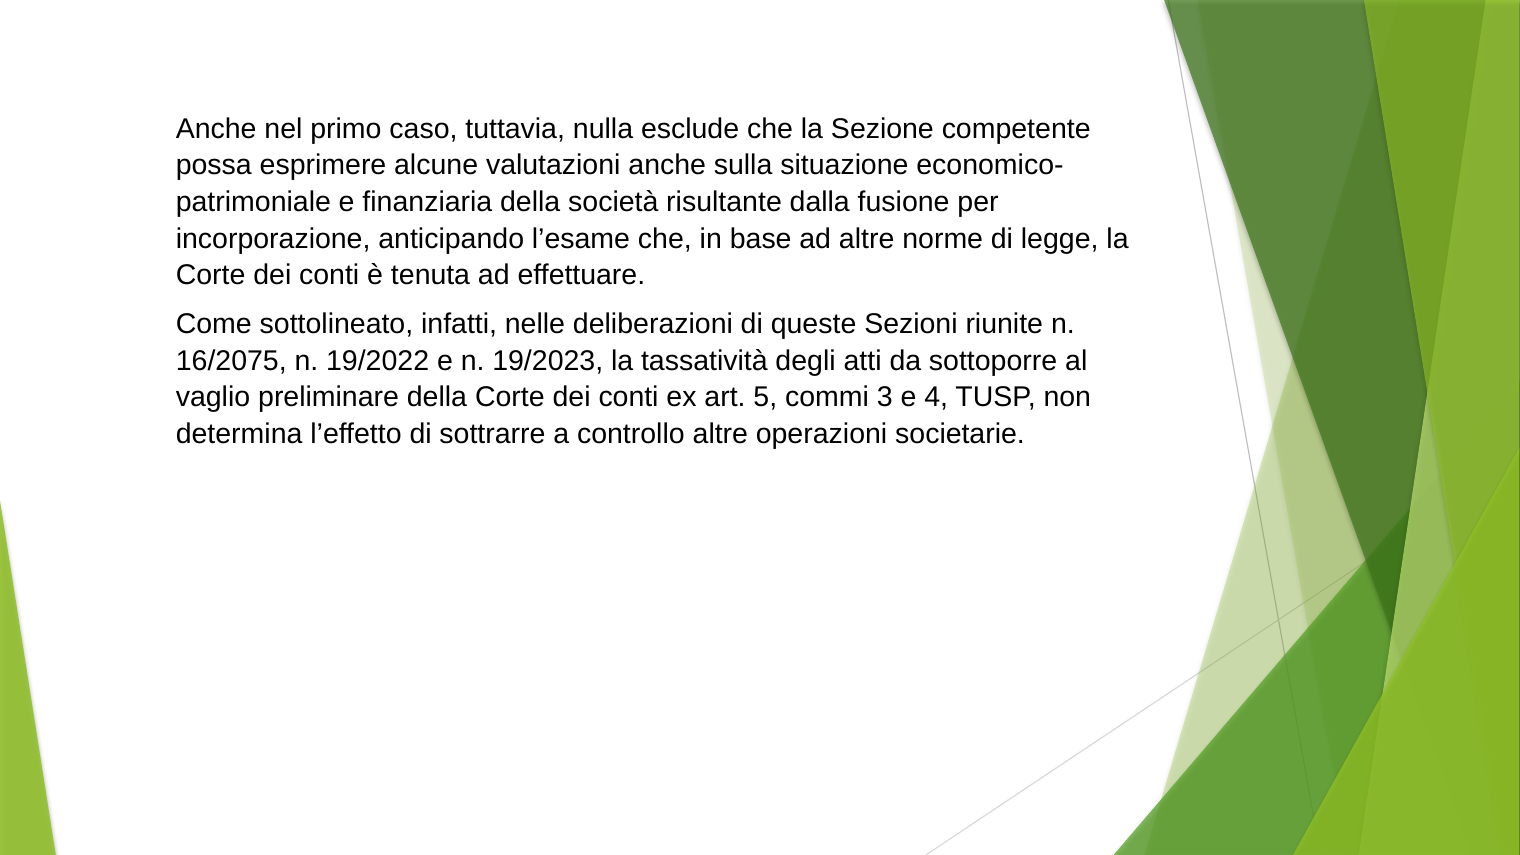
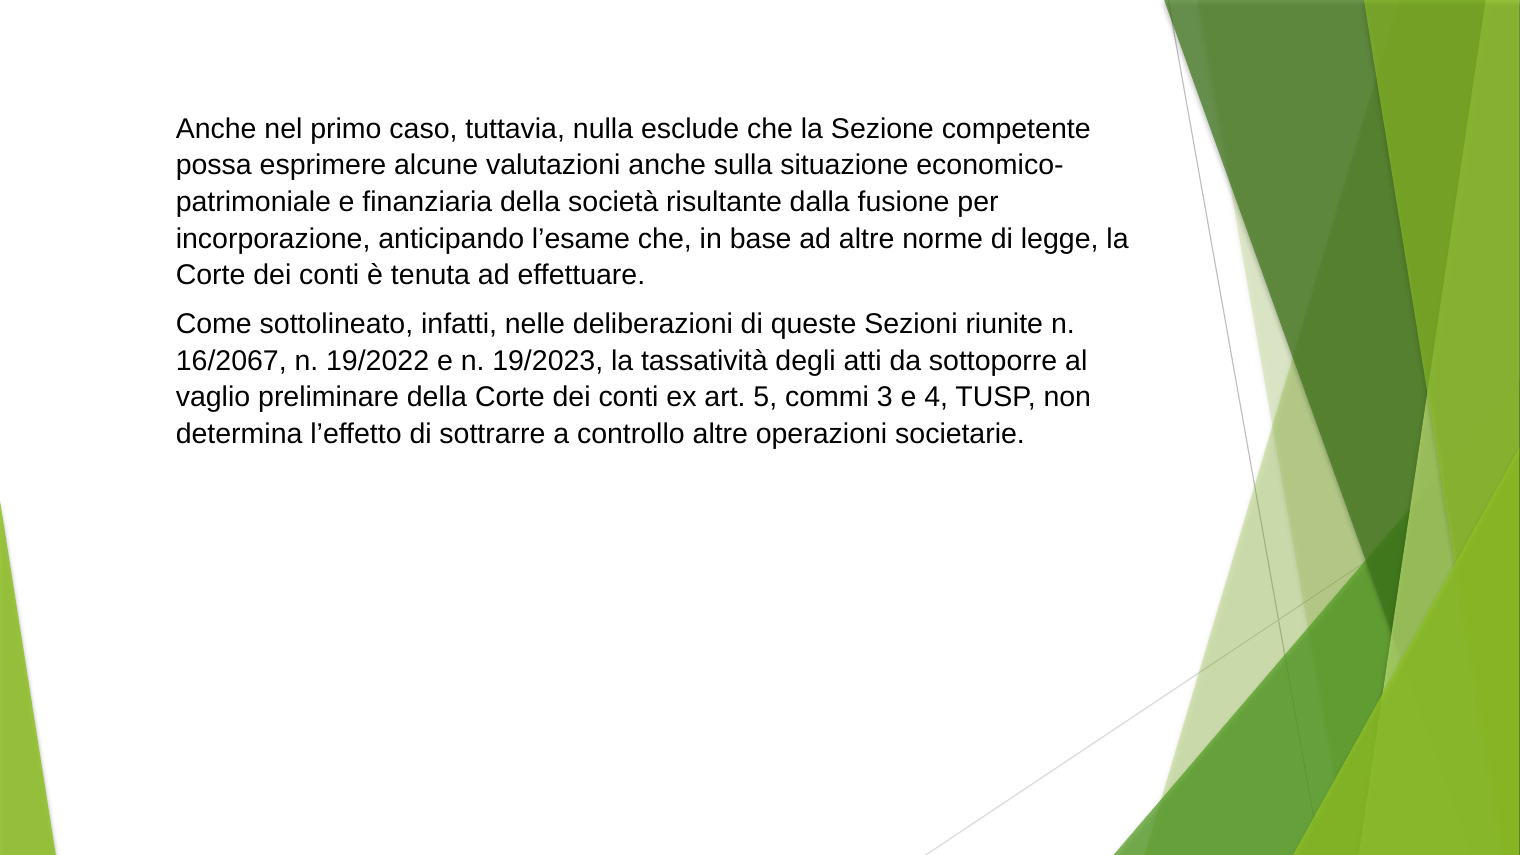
16/2075: 16/2075 -> 16/2067
